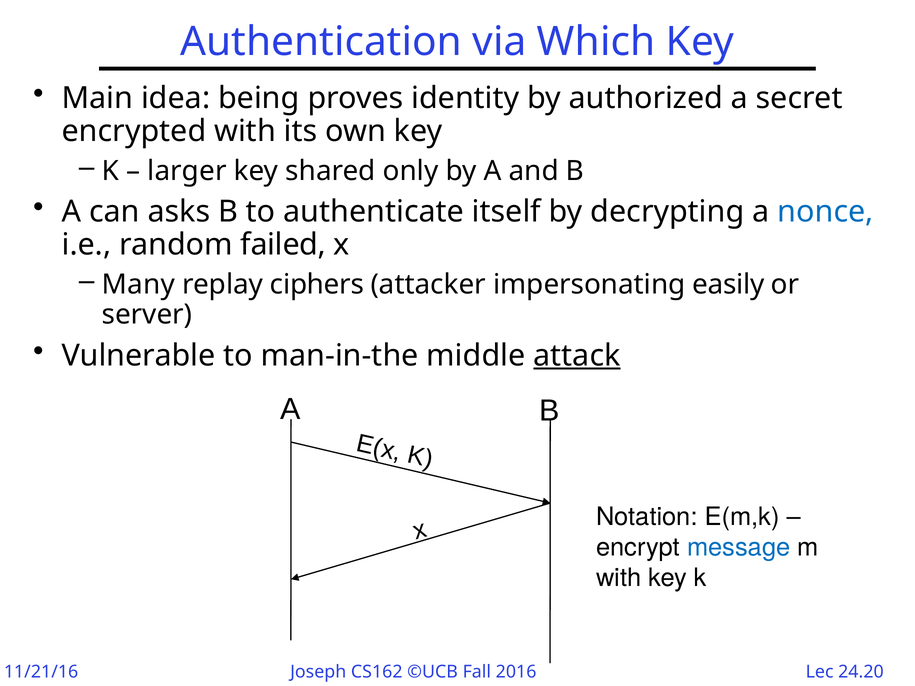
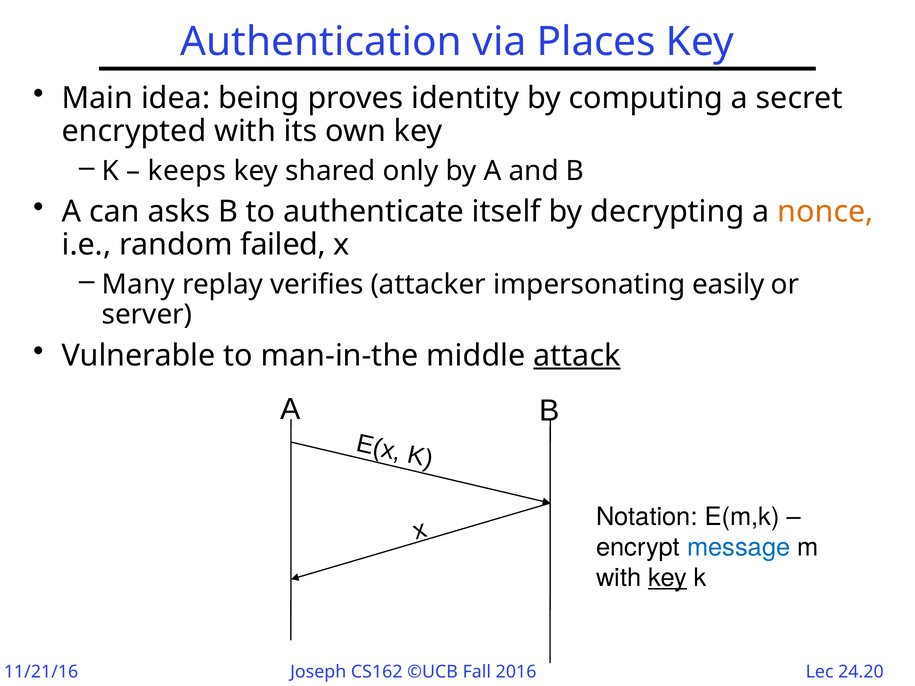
Which: Which -> Places
authorized: authorized -> computing
larger: larger -> keeps
nonce colour: blue -> orange
ciphers: ciphers -> verifies
key at (668, 578) underline: none -> present
